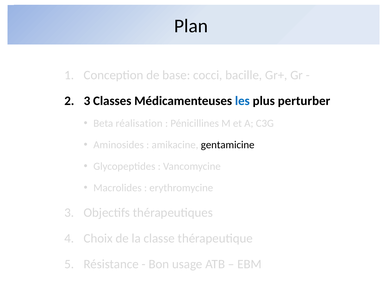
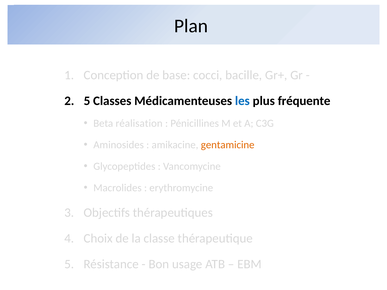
3 at (87, 101): 3 -> 5
perturber: perturber -> fréquente
gentamicine colour: black -> orange
